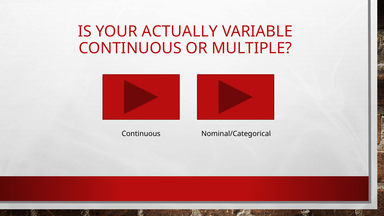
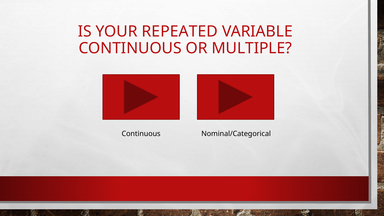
ACTUALLY: ACTUALLY -> REPEATED
